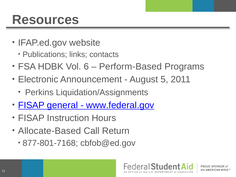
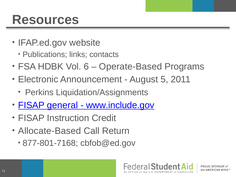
Perform-Based: Perform-Based -> Operate-Based
www.federal.gov: www.federal.gov -> www.include.gov
Hours: Hours -> Credit
